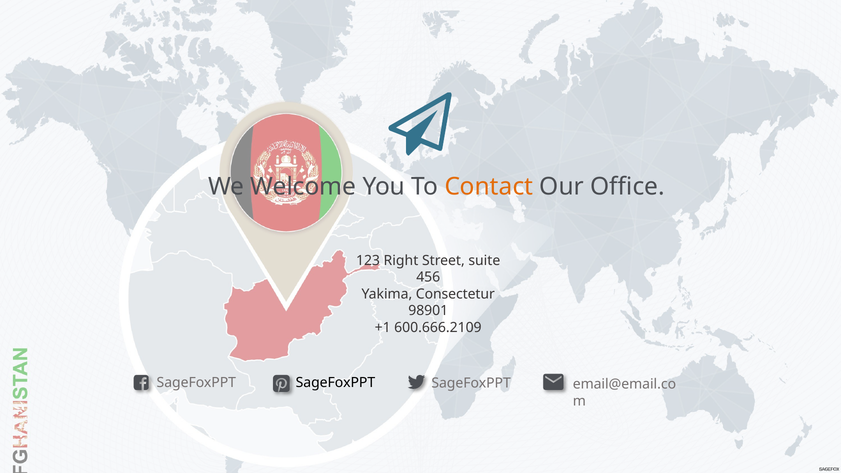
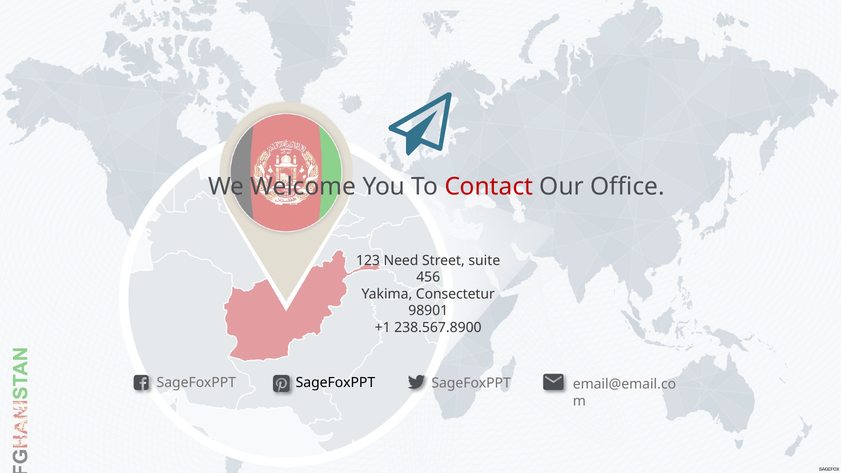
Contact colour: orange -> red
Right: Right -> Need
600.666.2109: 600.666.2109 -> 238.567.8900
